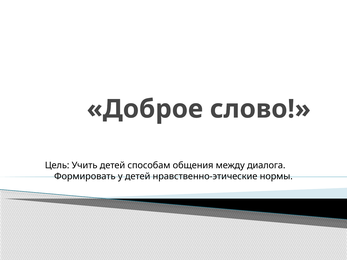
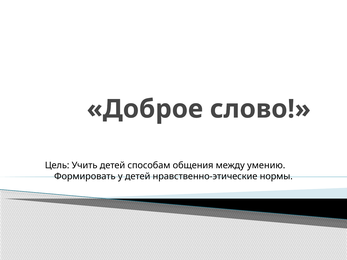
диалога: диалога -> умению
